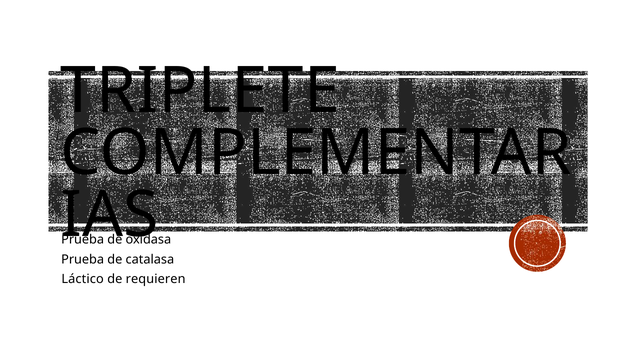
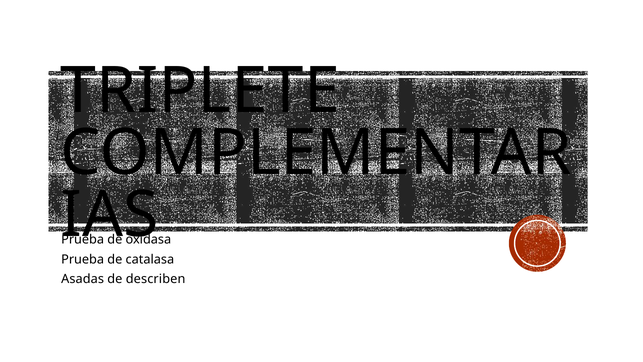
Láctico: Láctico -> Asadas
requieren: requieren -> describen
